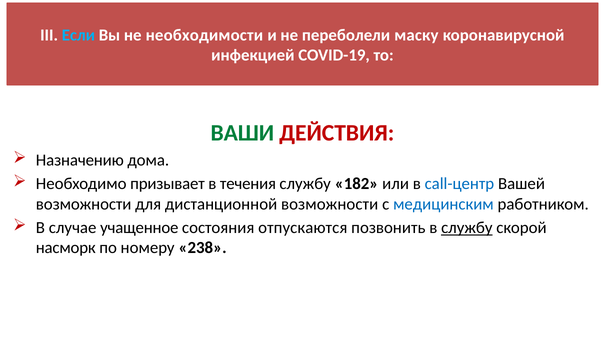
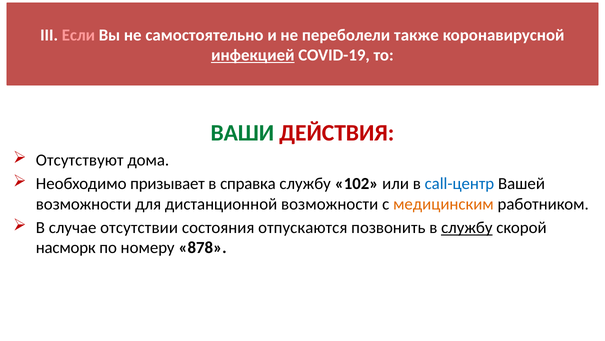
Если colour: light blue -> pink
необходимости: необходимости -> самостоятельно
маску: маску -> также
инфекцией underline: none -> present
Назначению: Назначению -> Отсутствуют
течения: течения -> справка
182: 182 -> 102
медицинским colour: blue -> orange
учащенное: учащенное -> отсутствии
238: 238 -> 878
